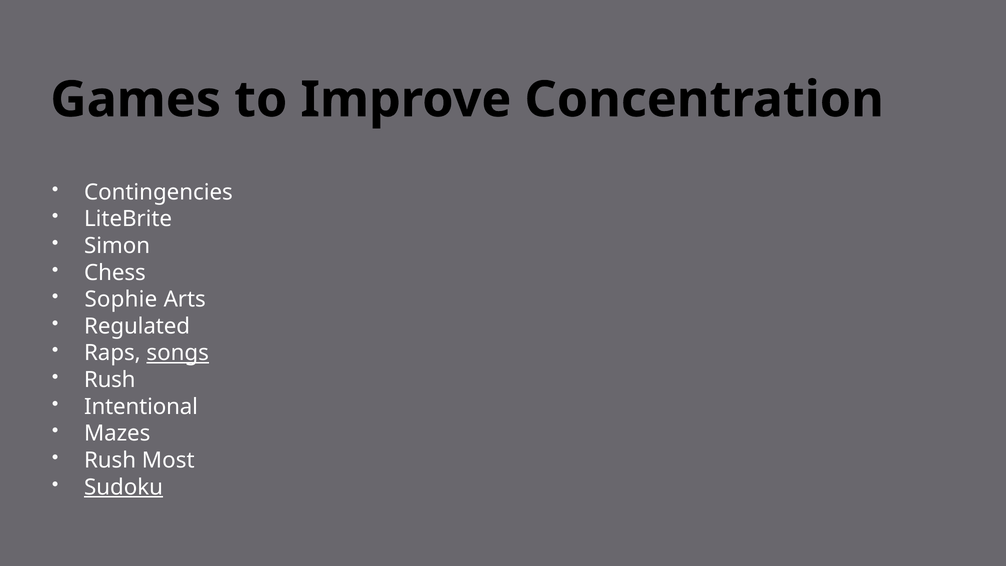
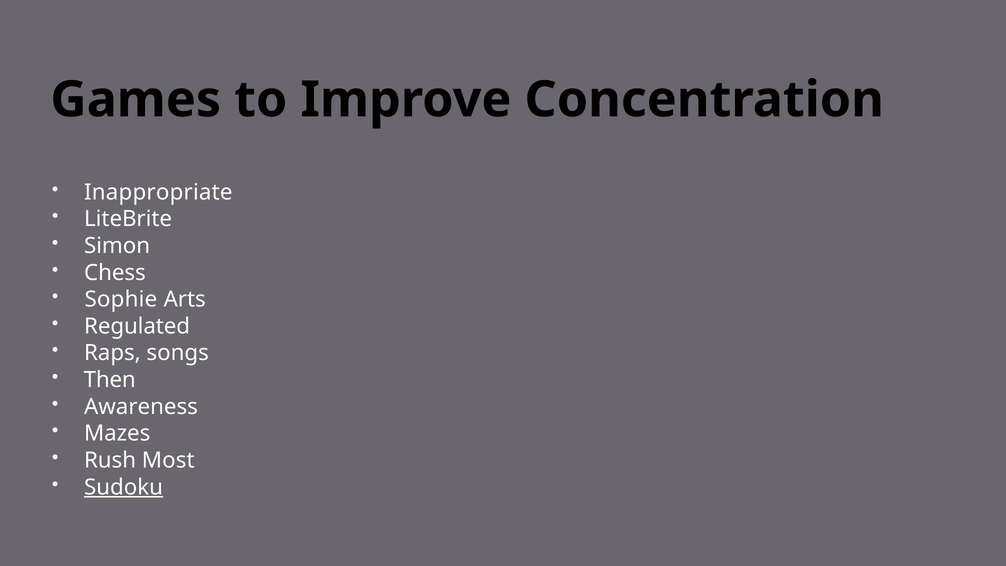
Contingencies: Contingencies -> Inappropriate
songs underline: present -> none
Rush at (110, 380): Rush -> Then
Intentional: Intentional -> Awareness
